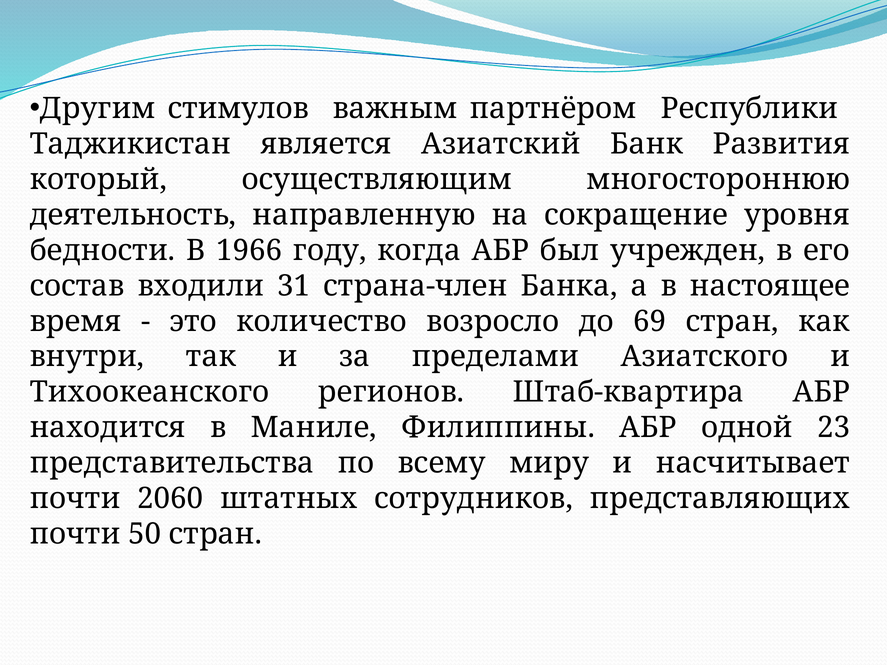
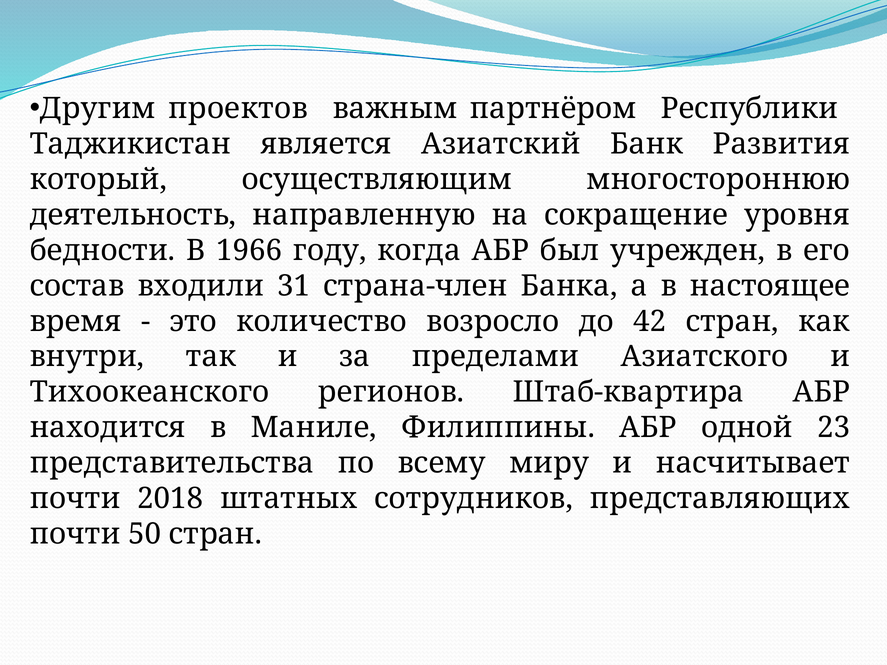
стимулов: стимулов -> проектов
69: 69 -> 42
2060: 2060 -> 2018
